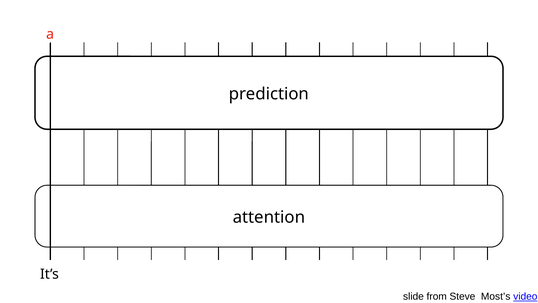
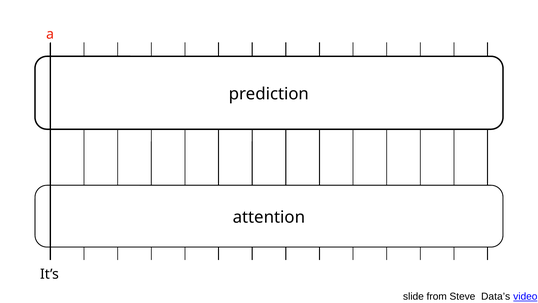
Most’s: Most’s -> Data’s
